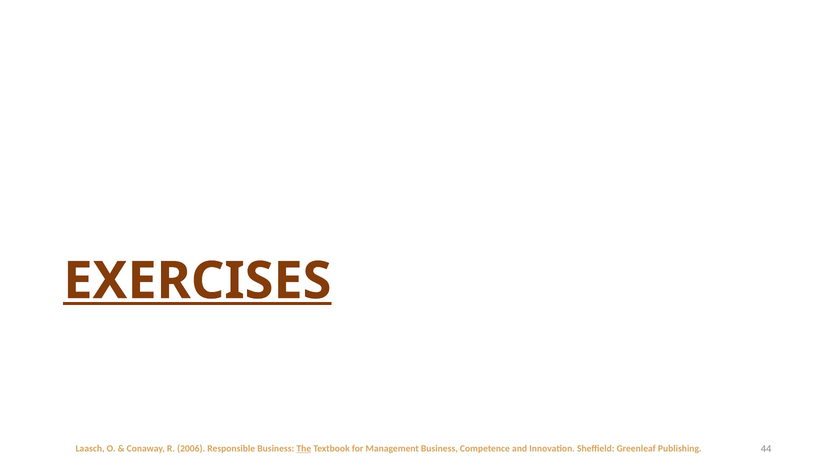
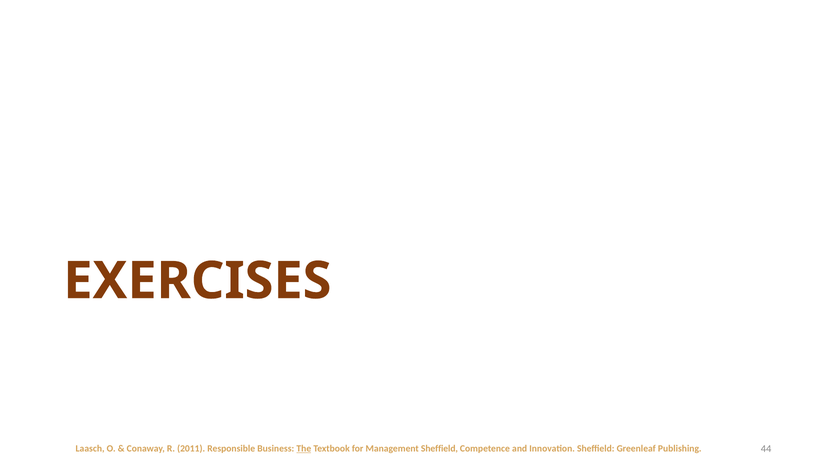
EXERCISES underline: present -> none
2006: 2006 -> 2011
Management Business: Business -> Sheffield
